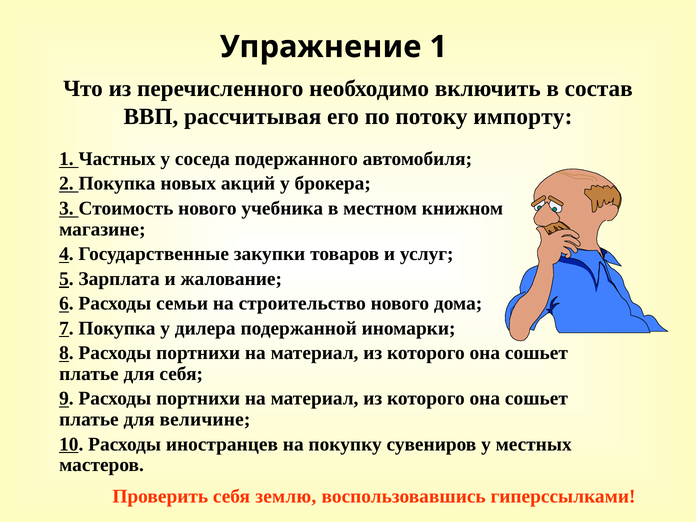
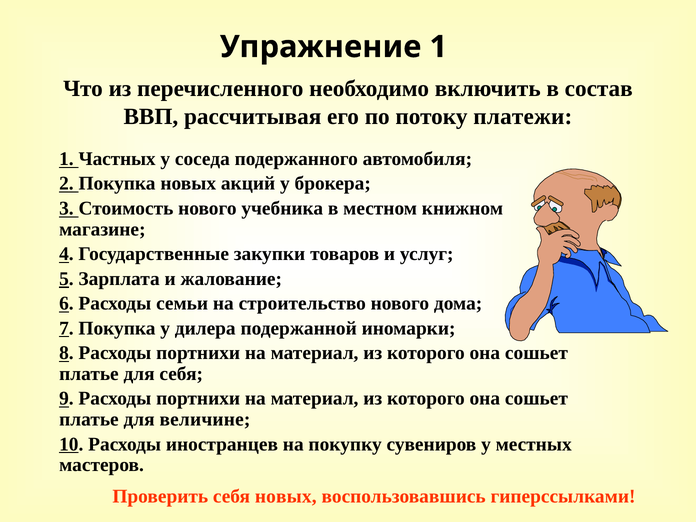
импорту: импорту -> платежи
себя землю: землю -> новых
